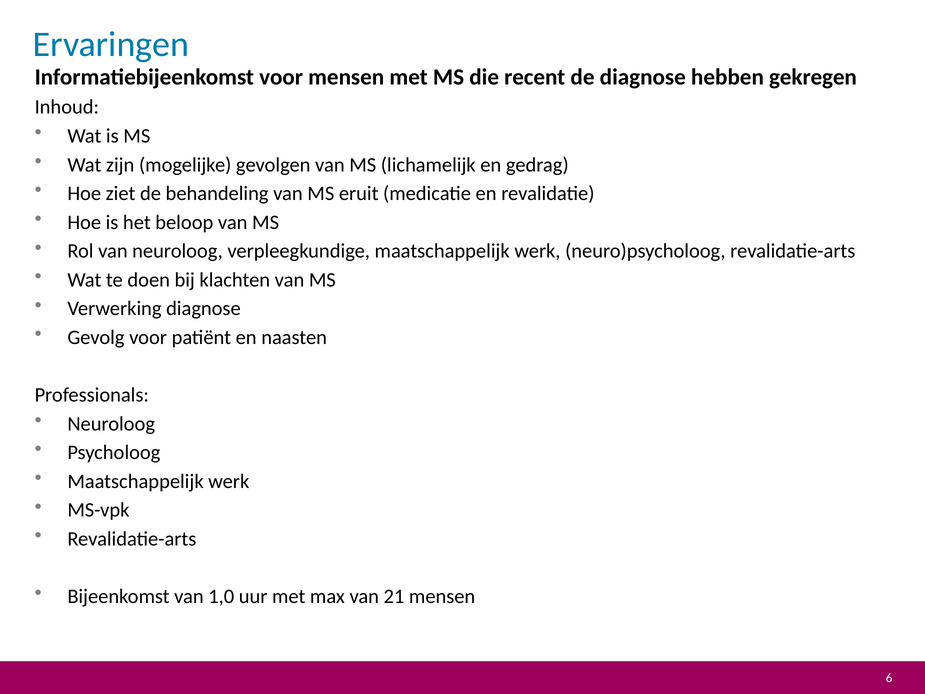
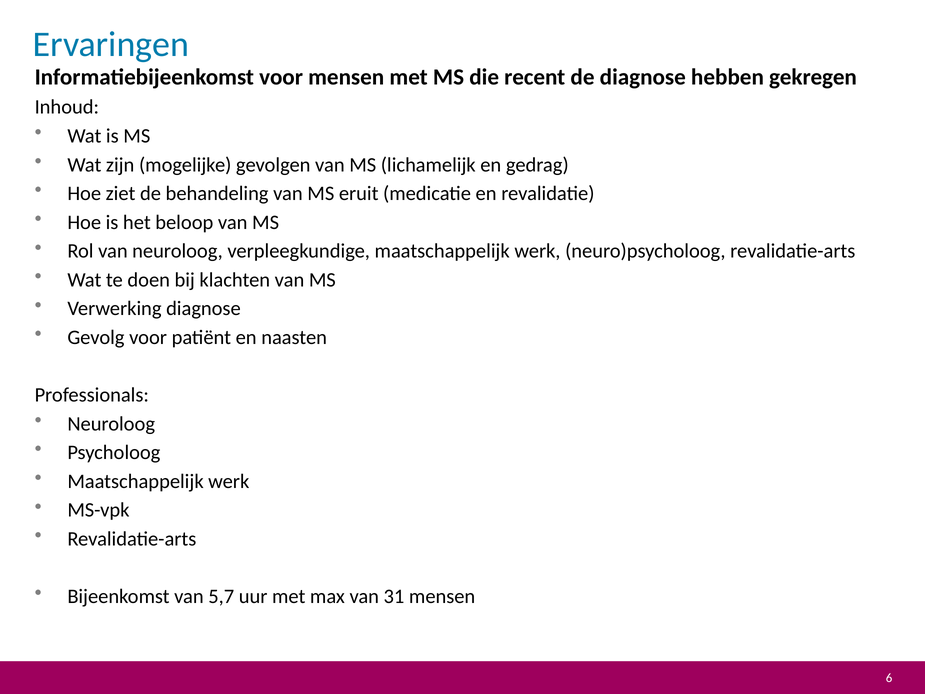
1,0: 1,0 -> 5,7
21: 21 -> 31
